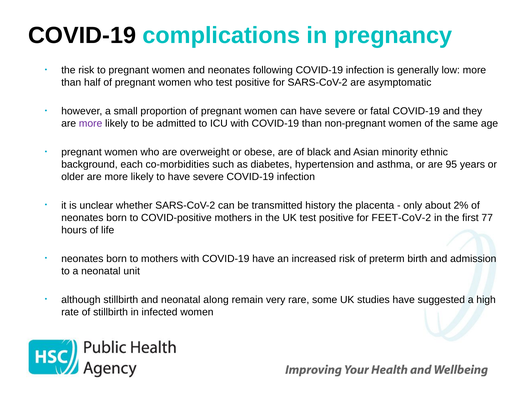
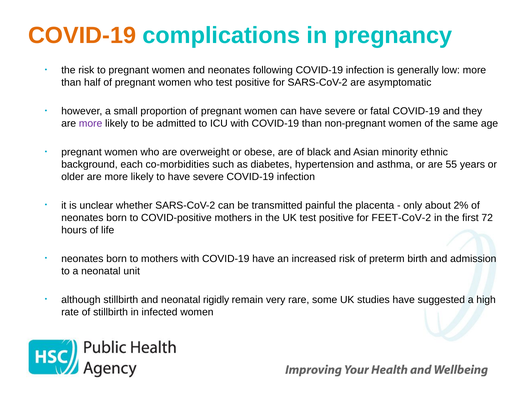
COVID-19 at (82, 35) colour: black -> orange
95: 95 -> 55
history: history -> painful
77: 77 -> 72
along: along -> rigidly
